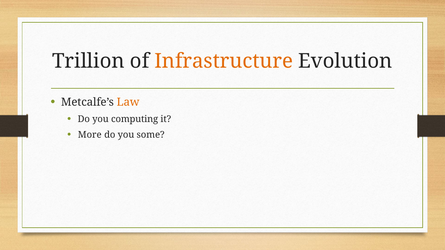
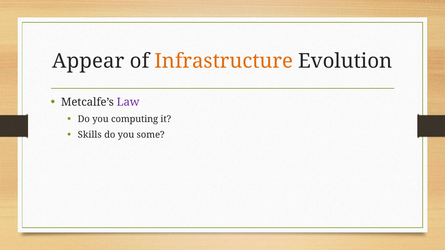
Trillion: Trillion -> Appear
Law colour: orange -> purple
More: More -> Skills
